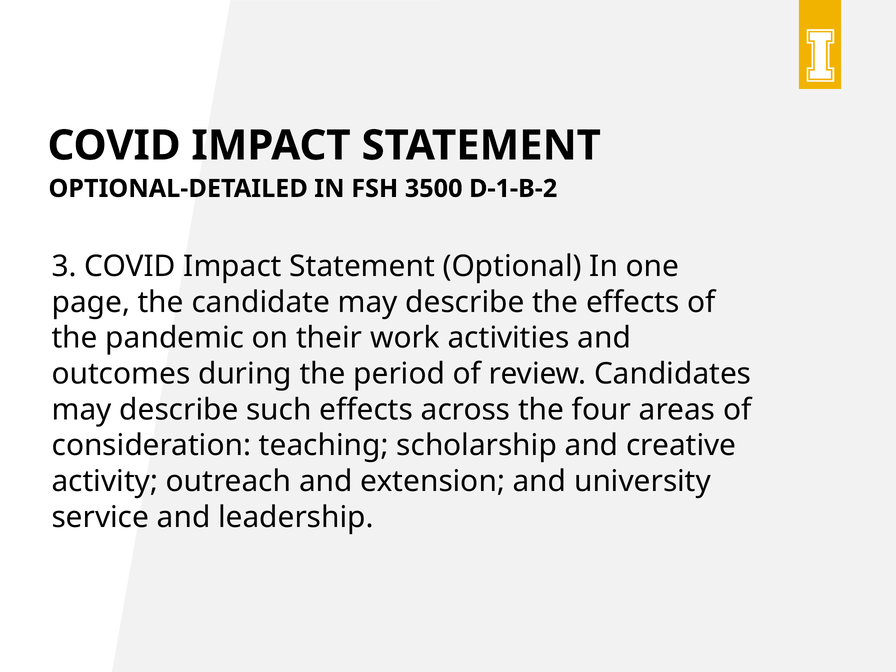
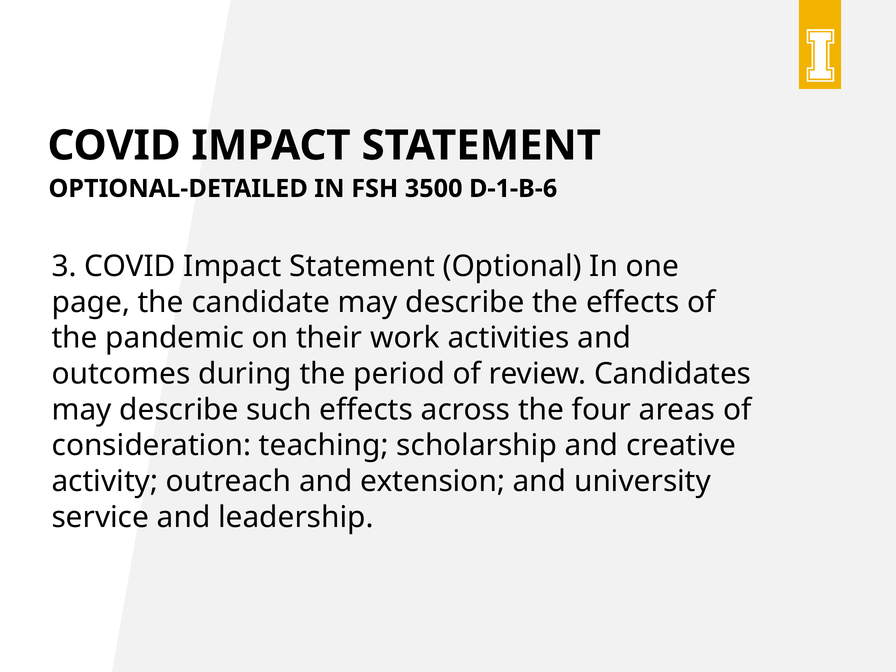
D-1-B-2: D-1-B-2 -> D-1-B-6
